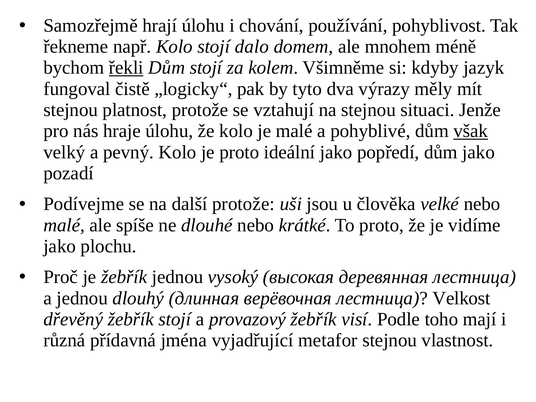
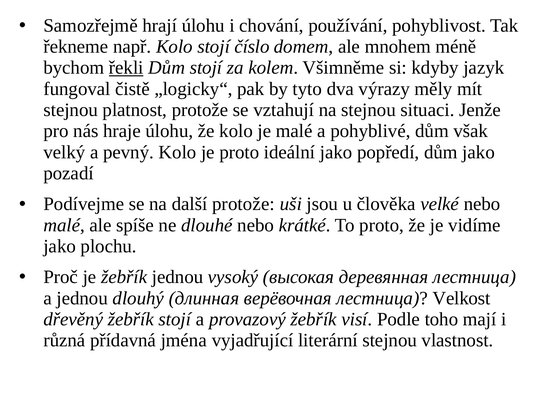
dalo: dalo -> číslo
však underline: present -> none
metafor: metafor -> literární
